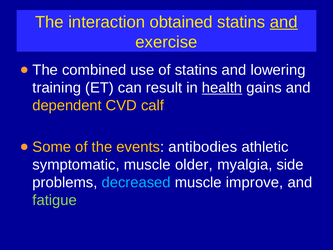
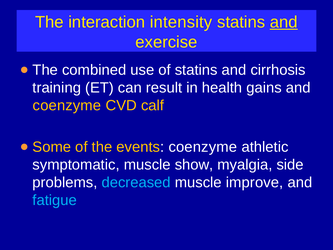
obtained: obtained -> intensity
lowering: lowering -> cirrhosis
health underline: present -> none
dependent at (67, 105): dependent -> coenzyme
events antibodies: antibodies -> coenzyme
older: older -> show
fatigue colour: light green -> light blue
